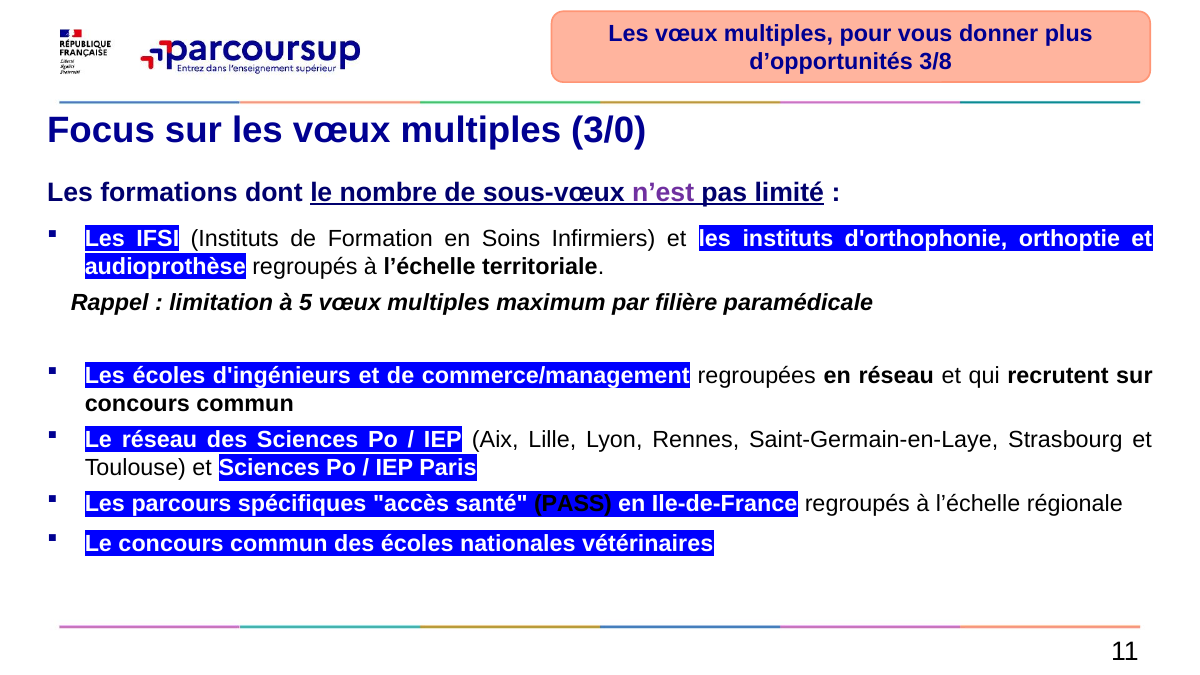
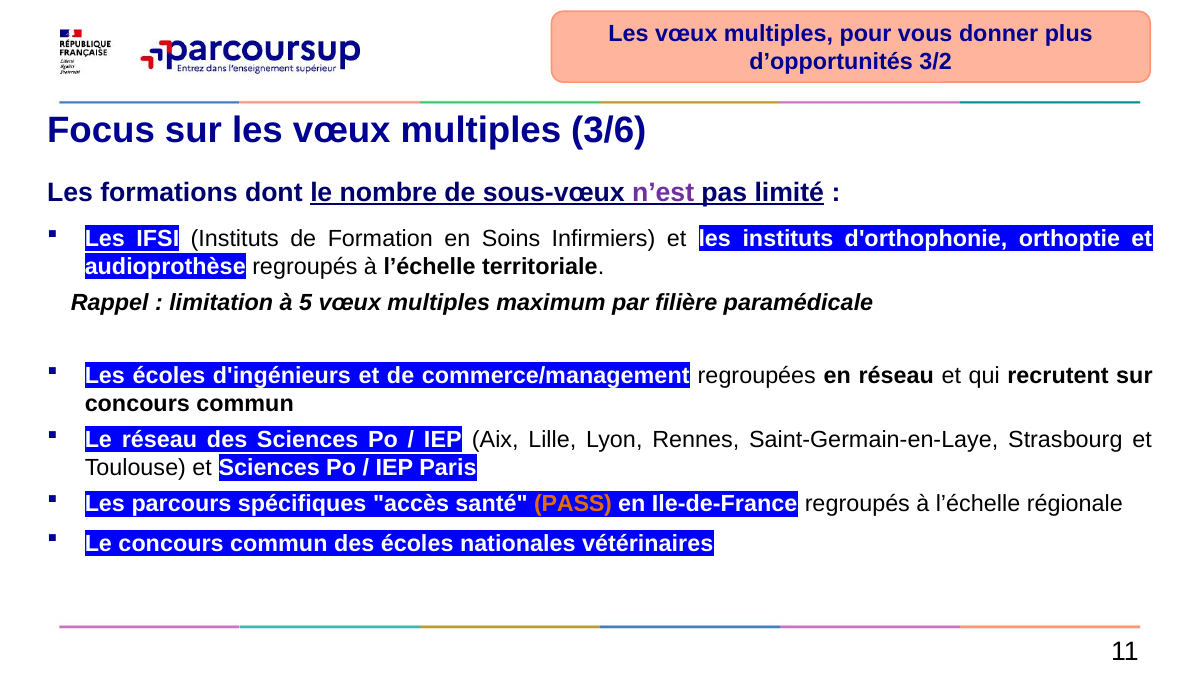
3/8: 3/8 -> 3/2
3/0: 3/0 -> 3/6
PASS colour: black -> orange
